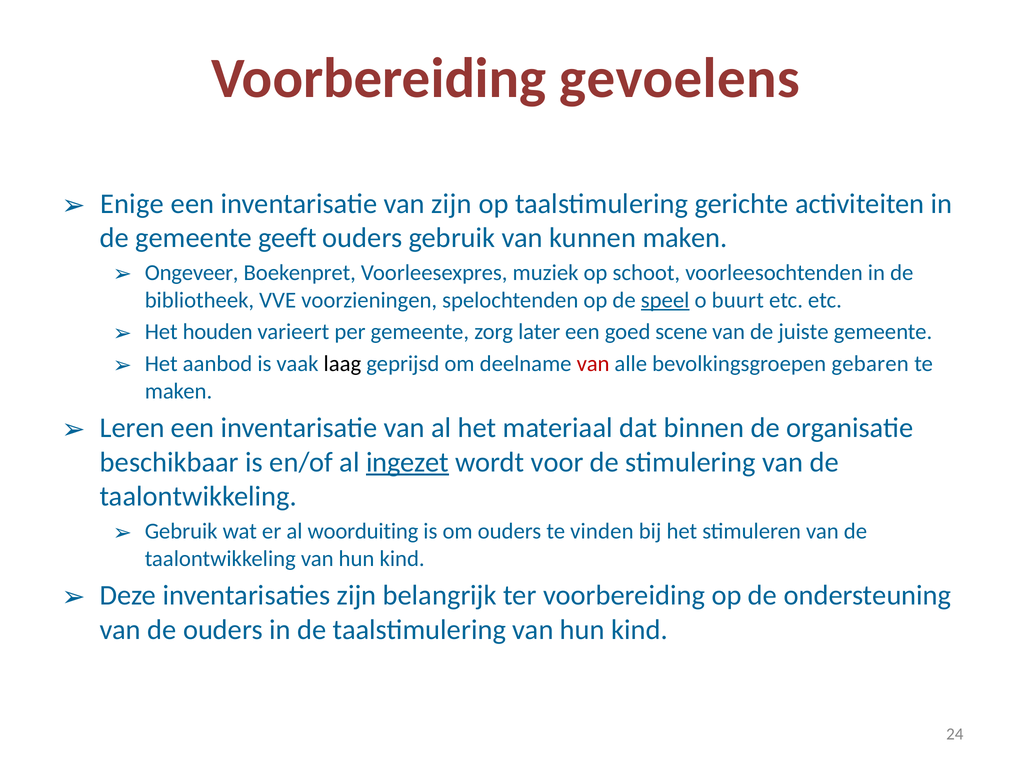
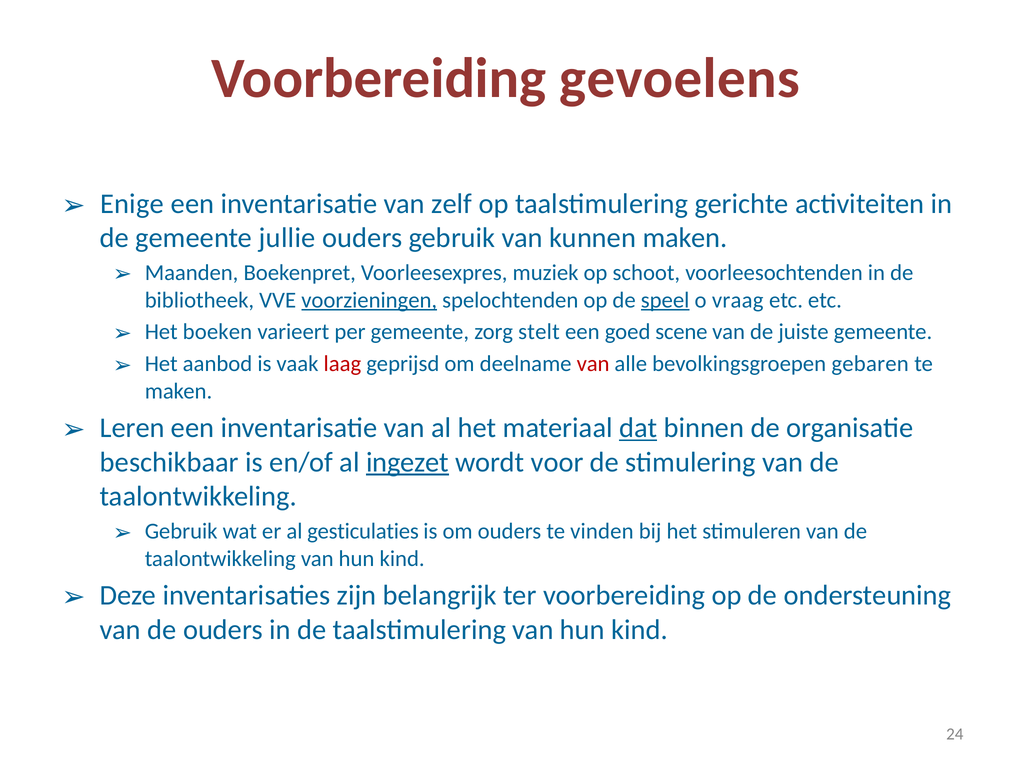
van zijn: zijn -> zelf
geeft: geeft -> jullie
Ongeveer: Ongeveer -> Maanden
voorzieningen underline: none -> present
buurt: buurt -> vraag
houden: houden -> boeken
later: later -> stelt
laag colour: black -> red
dat underline: none -> present
woorduiting: woorduiting -> gesticulaties
